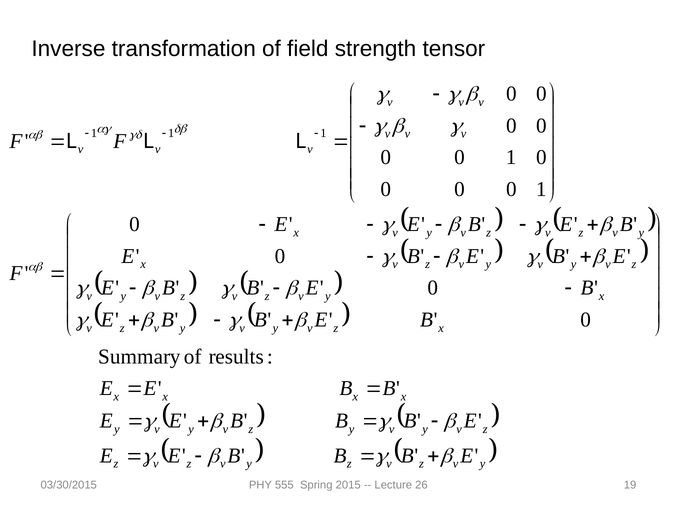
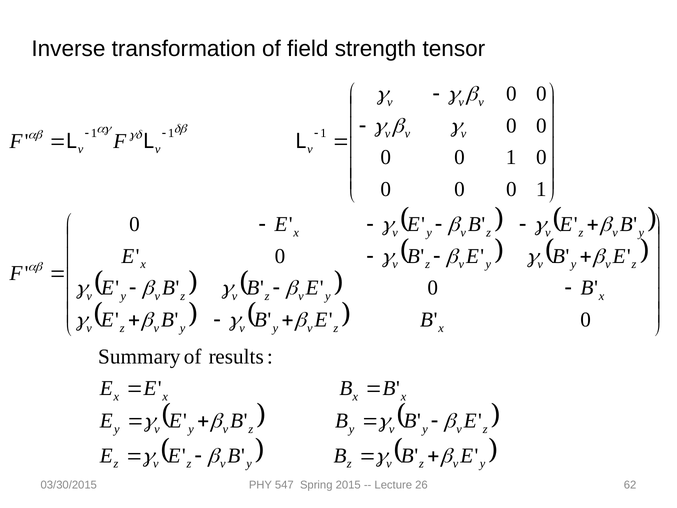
555: 555 -> 547
19: 19 -> 62
